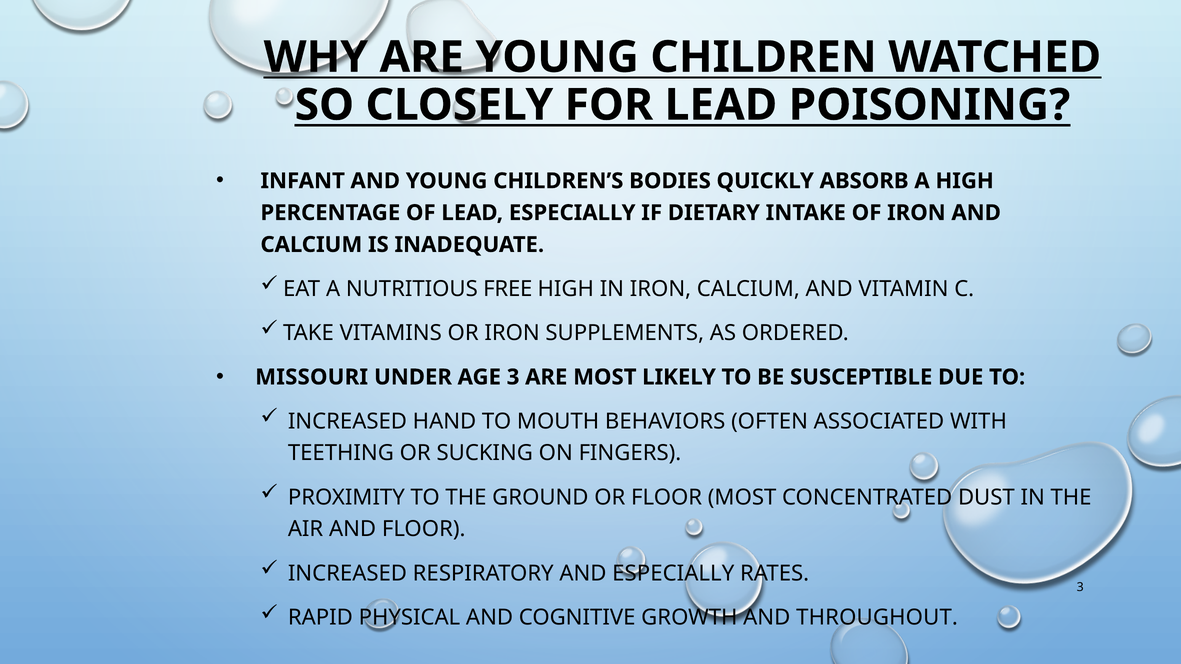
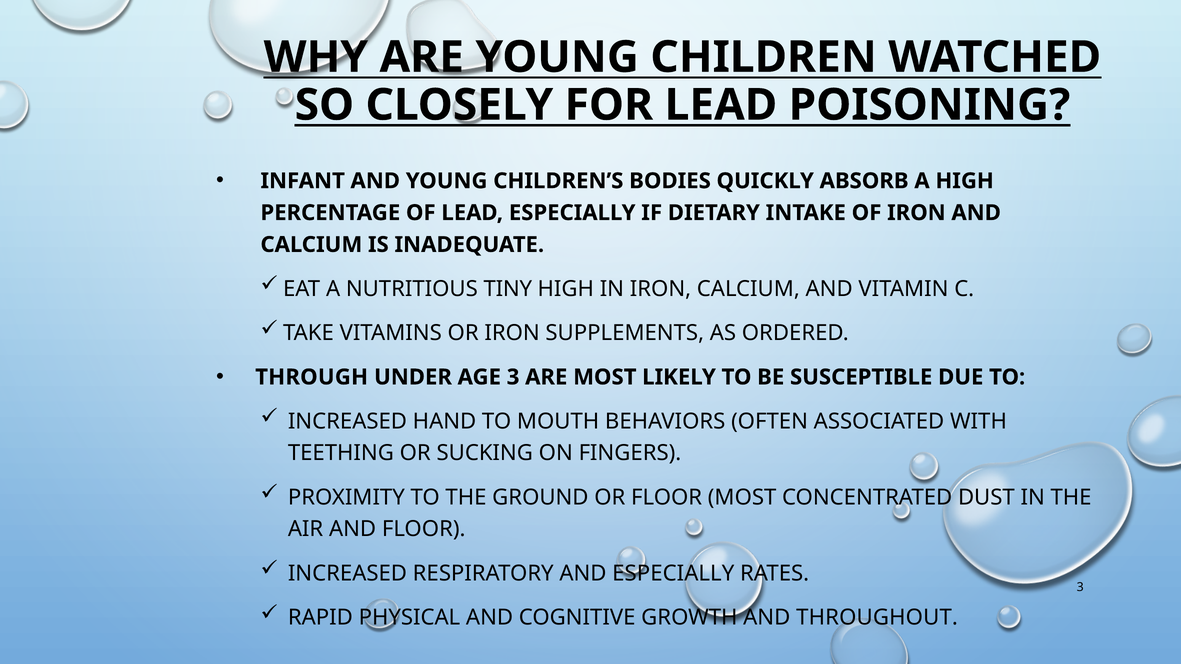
FREE: FREE -> TINY
MISSOURI: MISSOURI -> THROUGH
